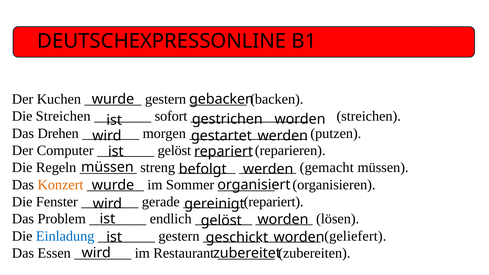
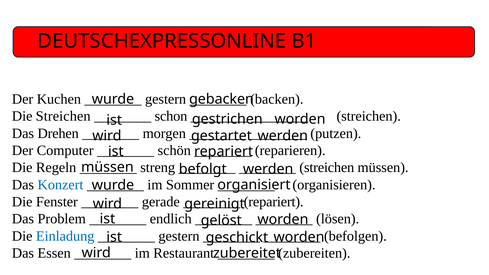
sofort: sofort -> schon
gelöst at (174, 150): gelöst -> schön
gemacht at (327, 168): gemacht -> streichen
Konzert colour: orange -> blue
geliefert: geliefert -> befolgen
